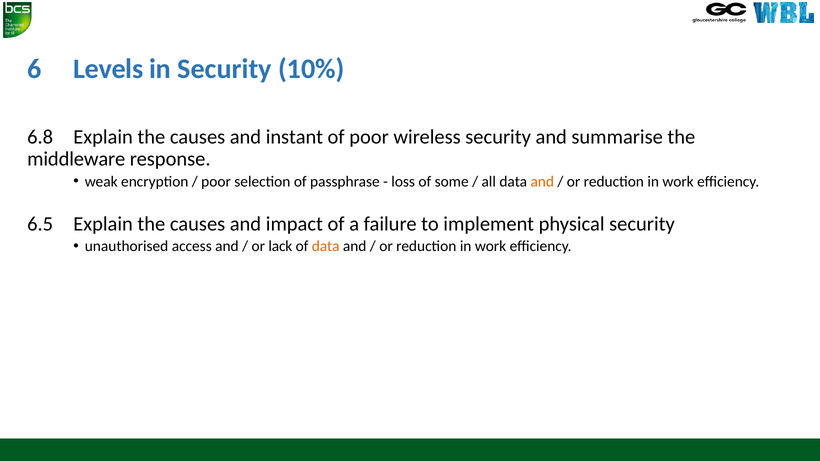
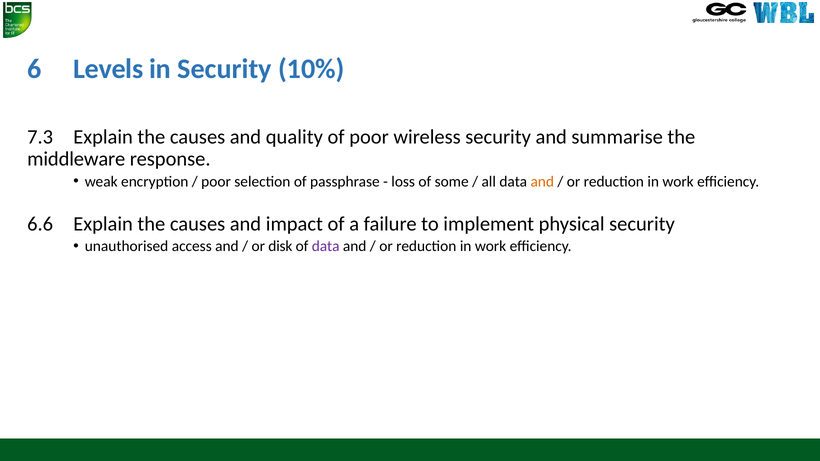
6.8: 6.8 -> 7.3
instant: instant -> quality
6.5: 6.5 -> 6.6
lack: lack -> disk
data at (326, 246) colour: orange -> purple
